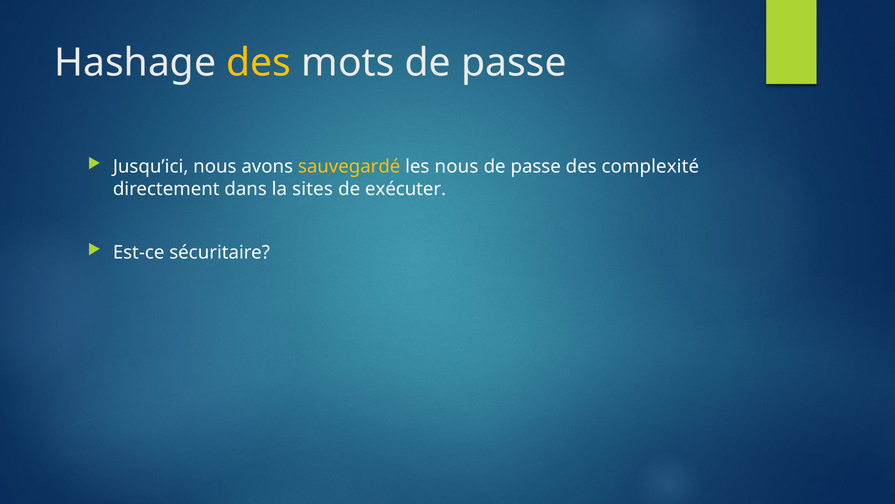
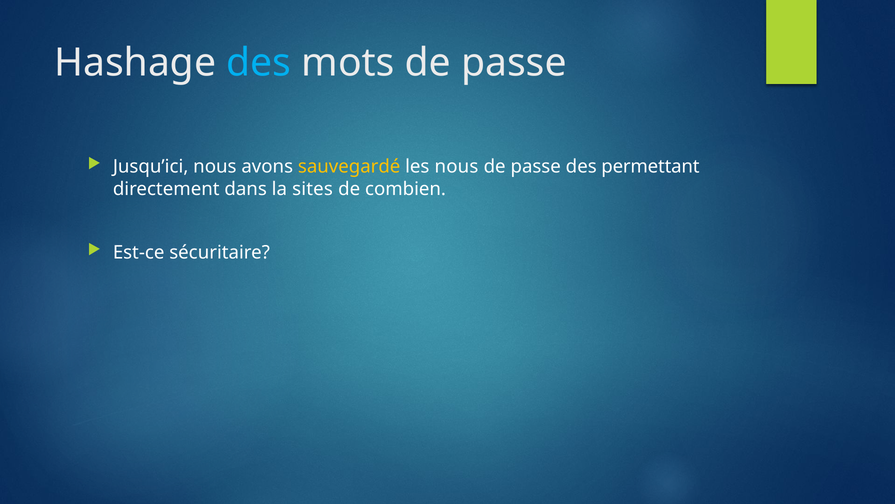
des at (259, 63) colour: yellow -> light blue
complexité: complexité -> permettant
exécuter: exécuter -> combien
